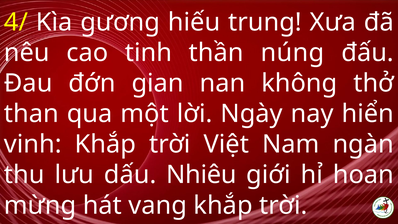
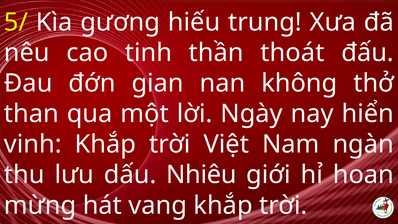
4/: 4/ -> 5/
núng: núng -> thoát
